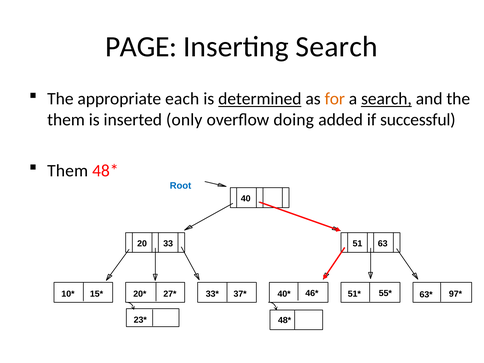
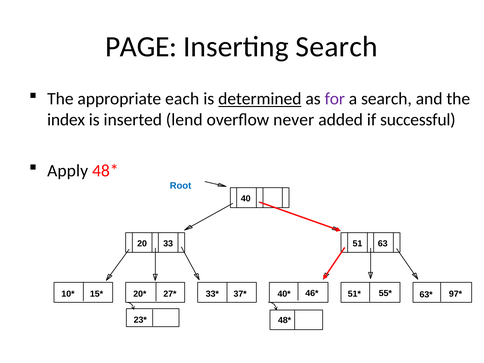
for colour: orange -> purple
search at (386, 99) underline: present -> none
them at (66, 120): them -> index
only: only -> lend
doing: doing -> never
Them at (68, 171): Them -> Apply
